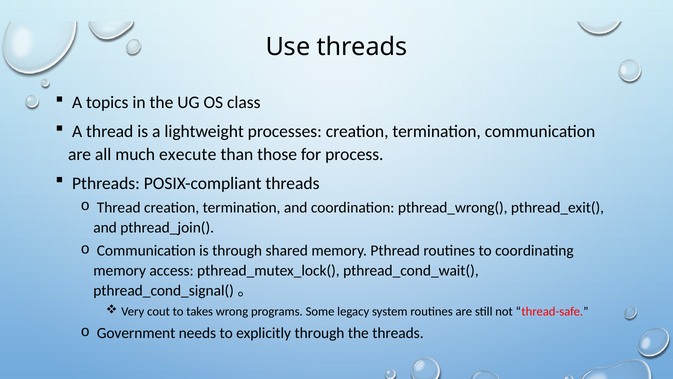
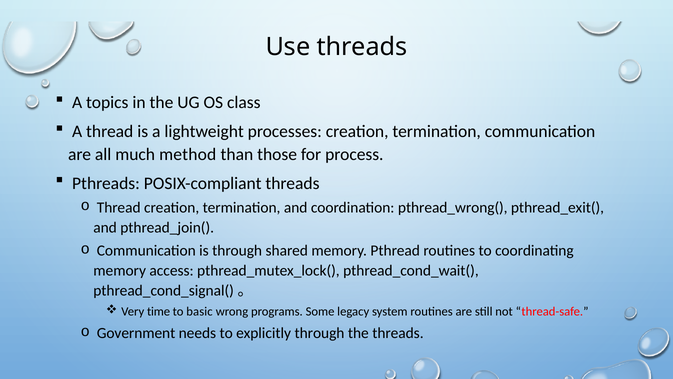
execute: execute -> method
cout: cout -> time
takes: takes -> basic
